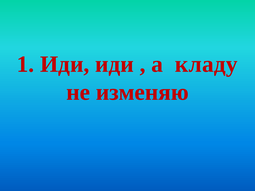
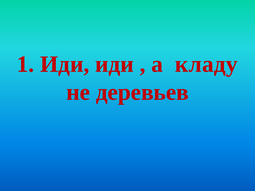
изменяю: изменяю -> деревьев
